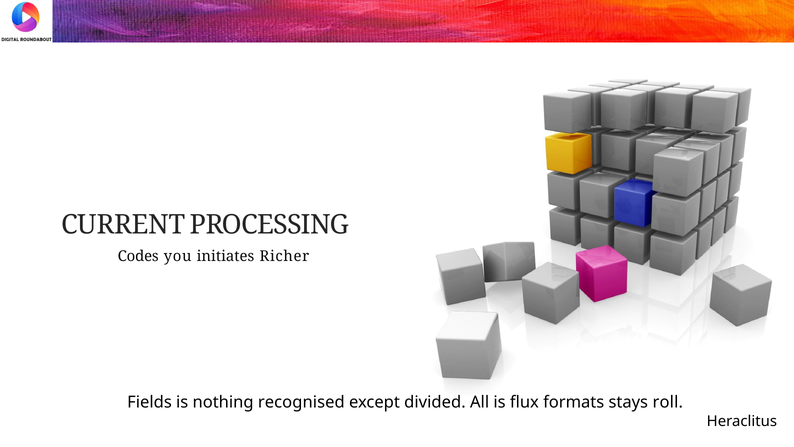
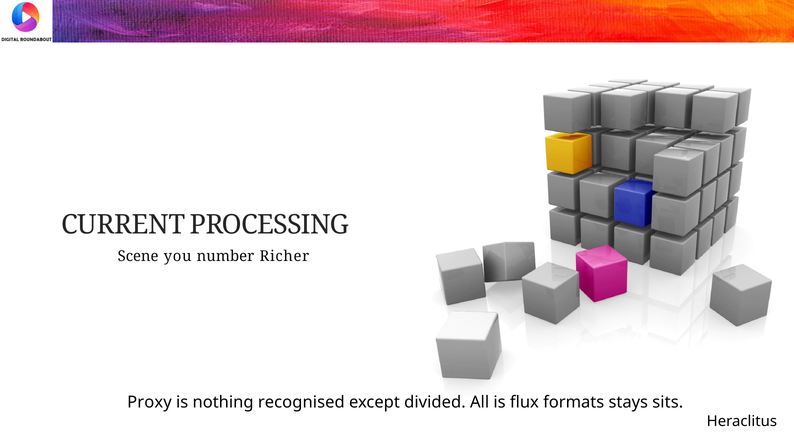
Codes: Codes -> Scene
initiates: initiates -> number
Fields: Fields -> Proxy
roll: roll -> sits
